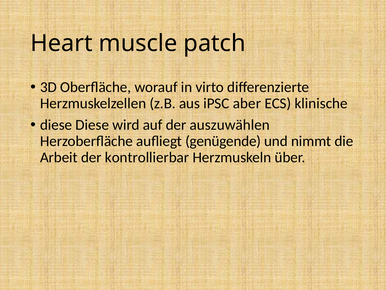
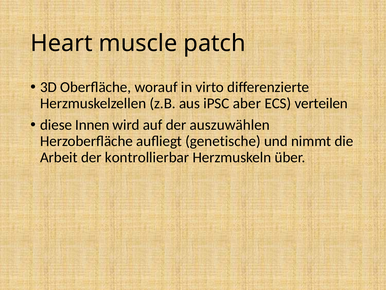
klinische: klinische -> verteilen
diese Diese: Diese -> Innen
genügende: genügende -> genetische
